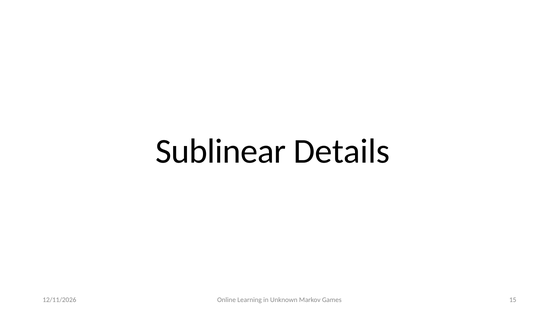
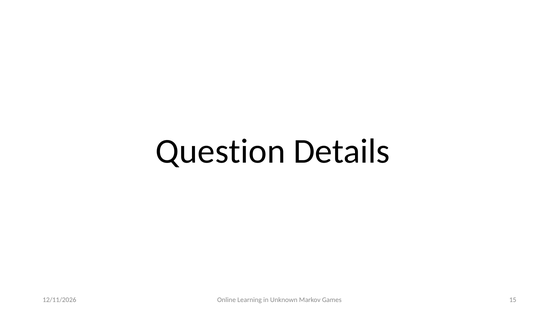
Sublinear: Sublinear -> Question
